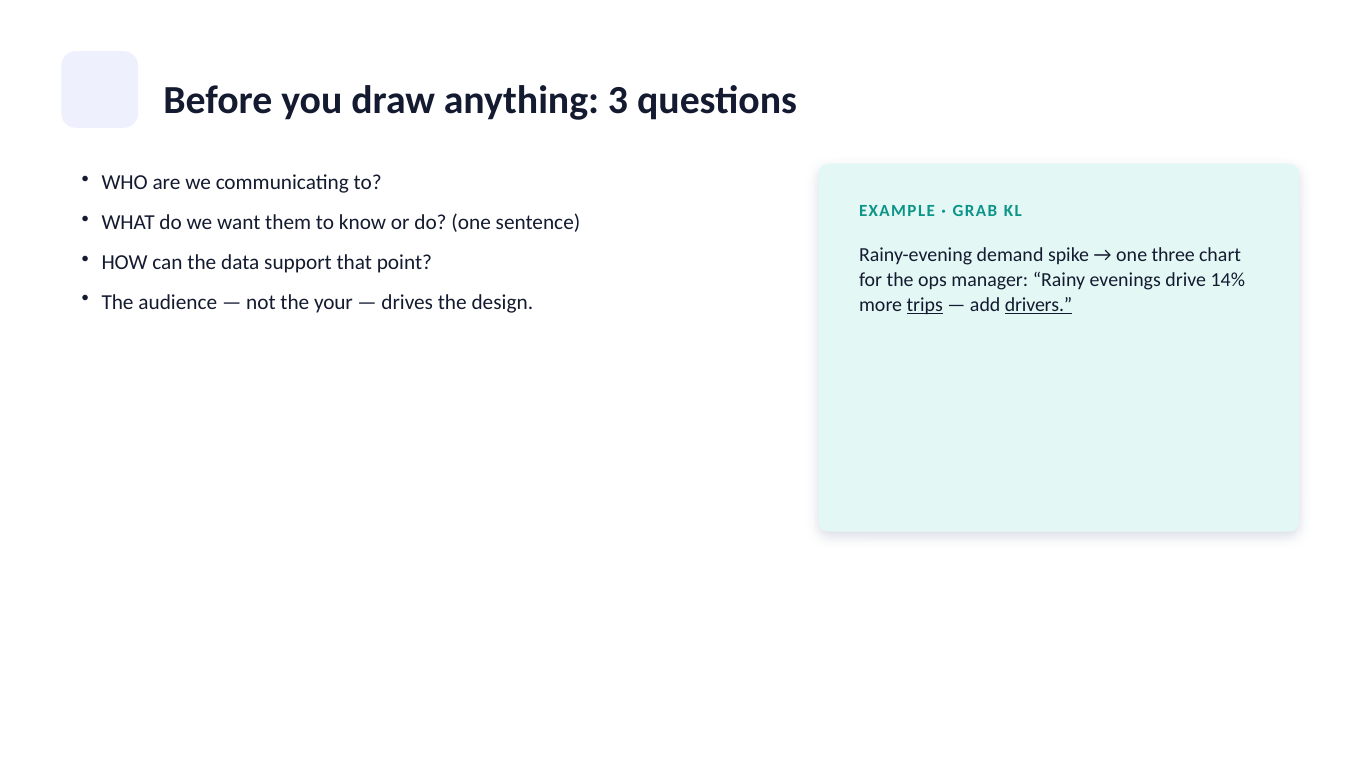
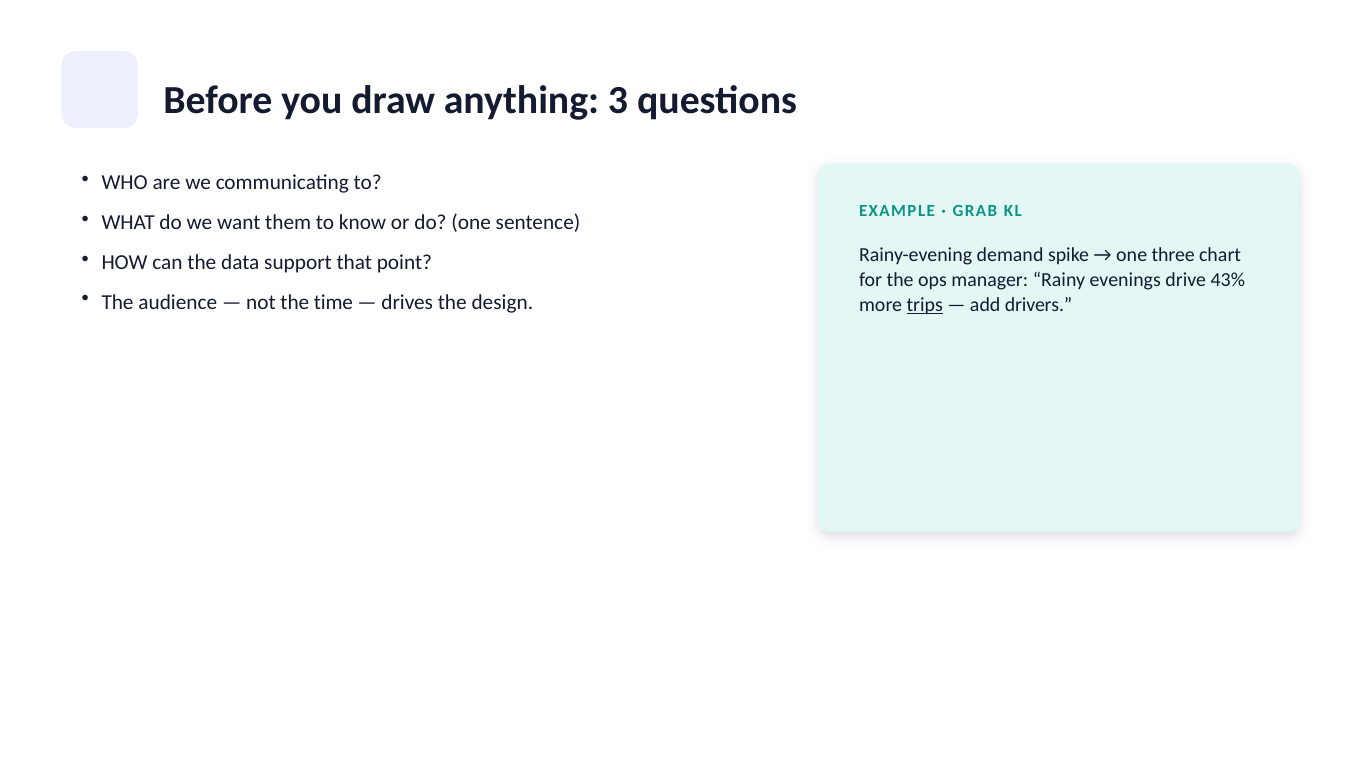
14%: 14% -> 43%
your: your -> time
drivers underline: present -> none
